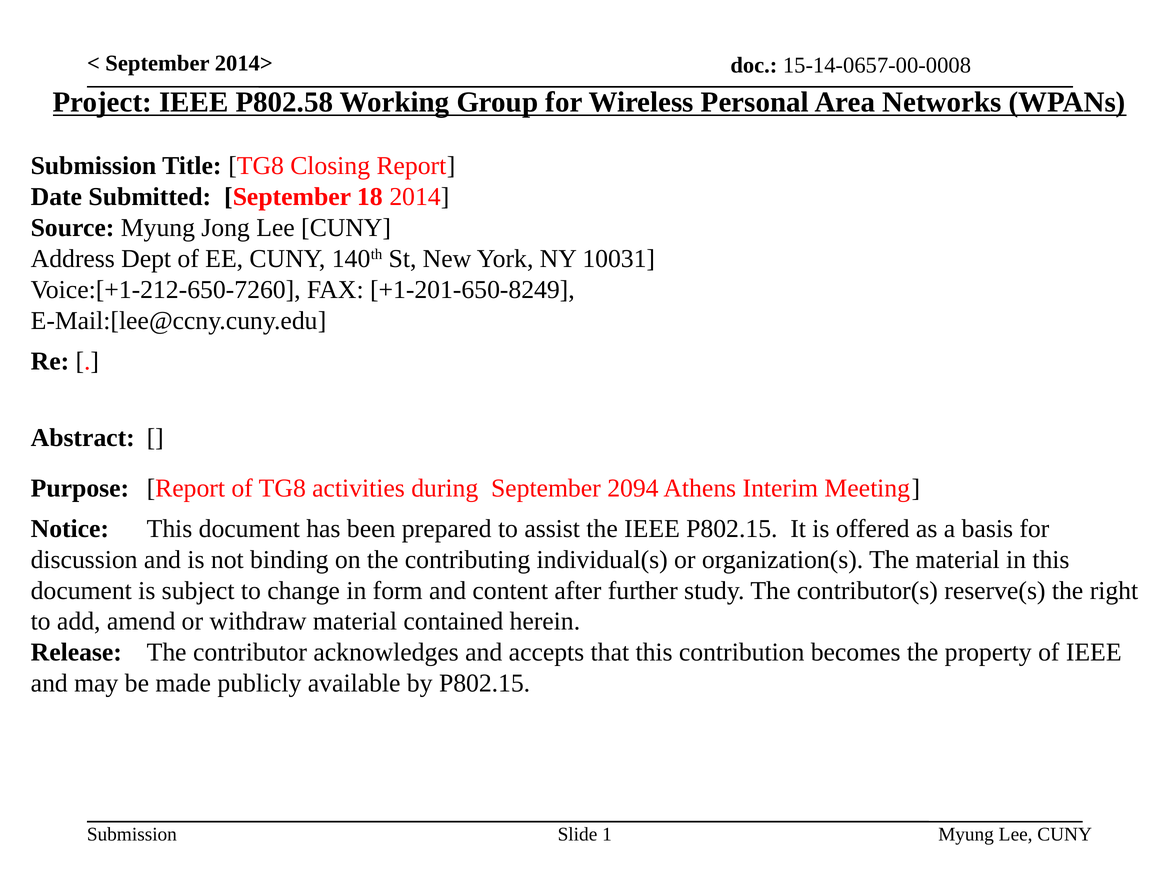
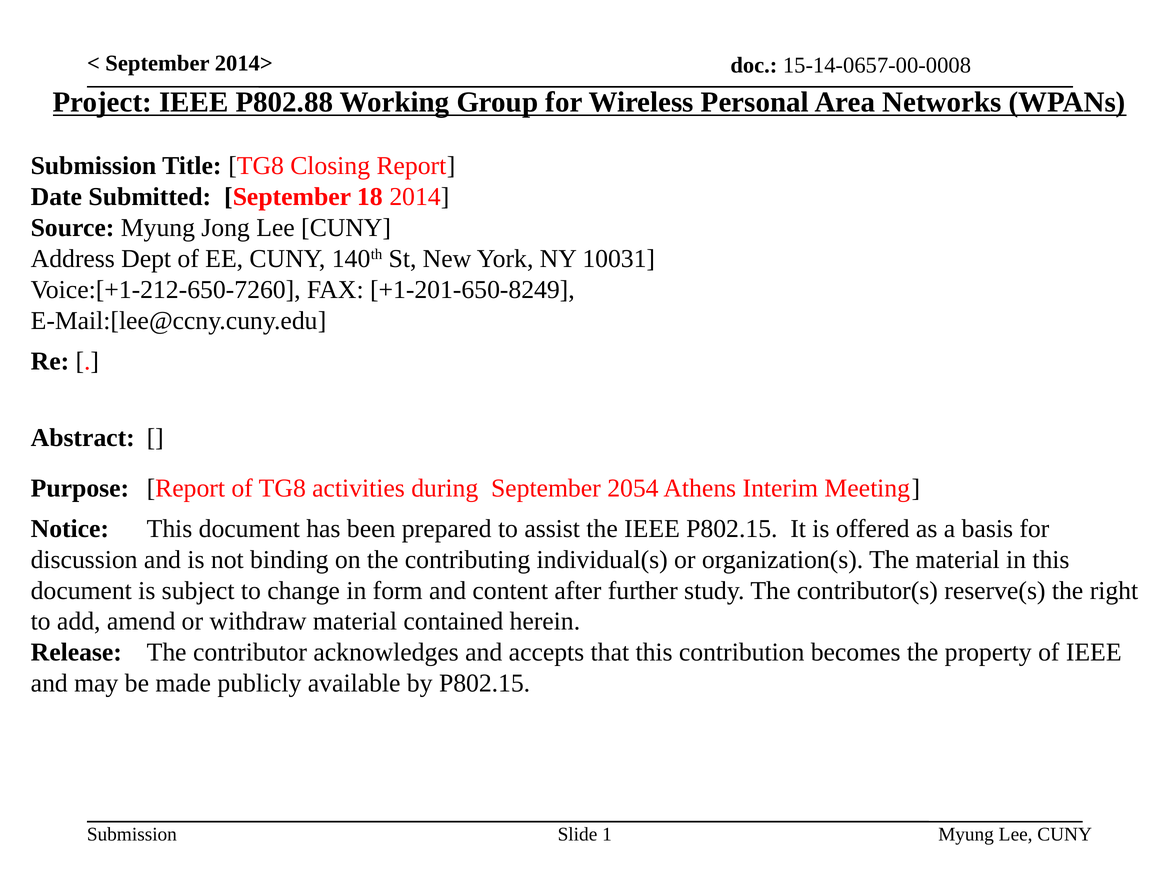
P802.58: P802.58 -> P802.88
2094: 2094 -> 2054
